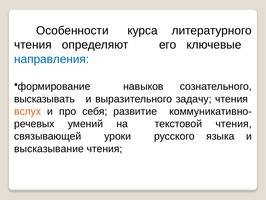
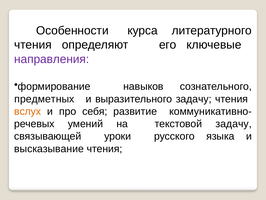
направления colour: blue -> purple
высказывать: высказывать -> предметных
текстовой чтения: чтения -> задачу
